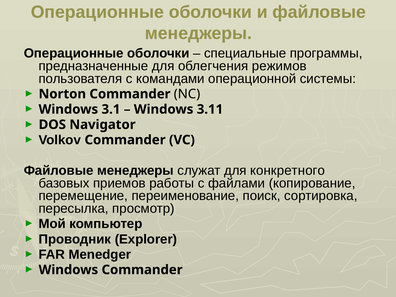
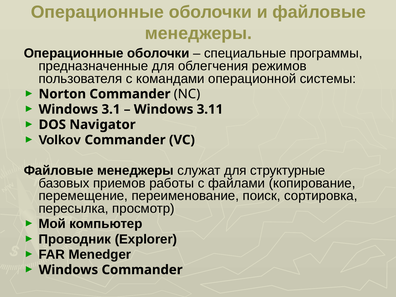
конкретного: конкретного -> структурные
